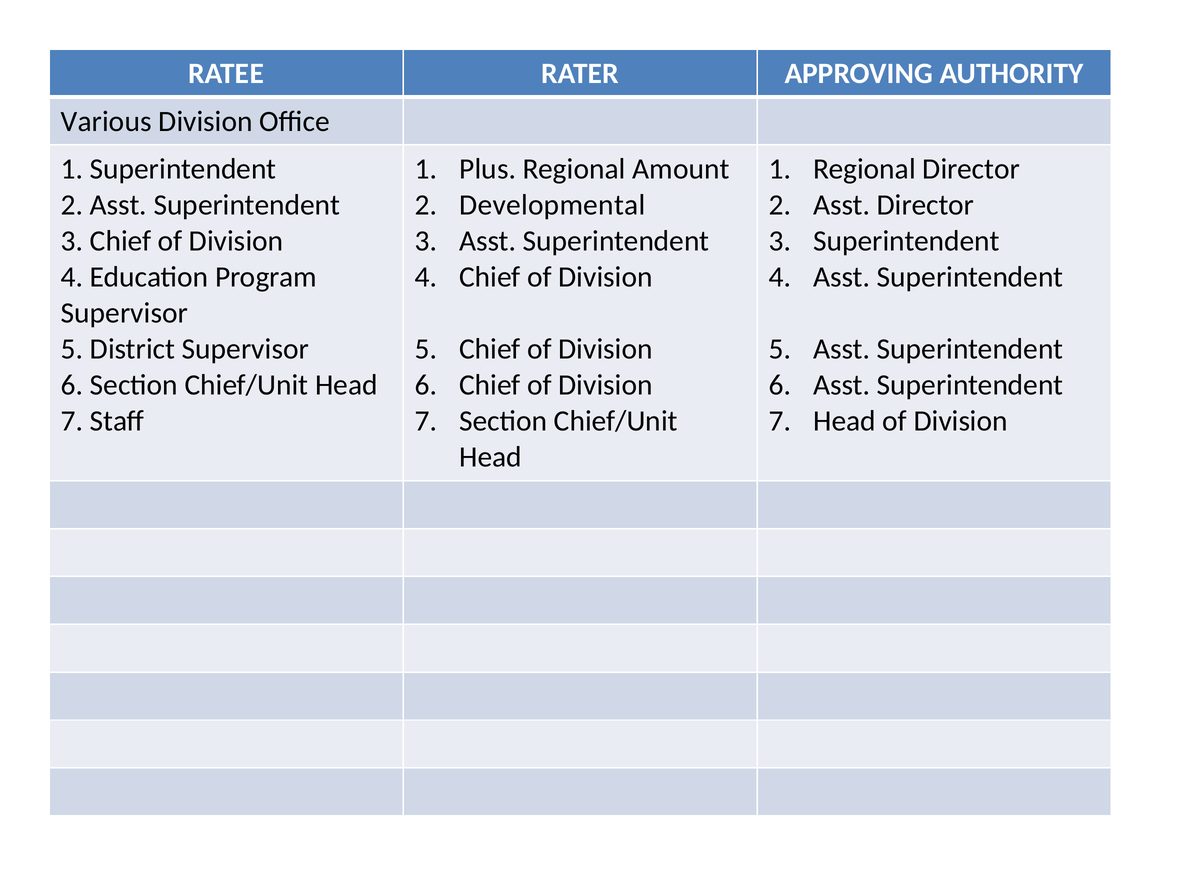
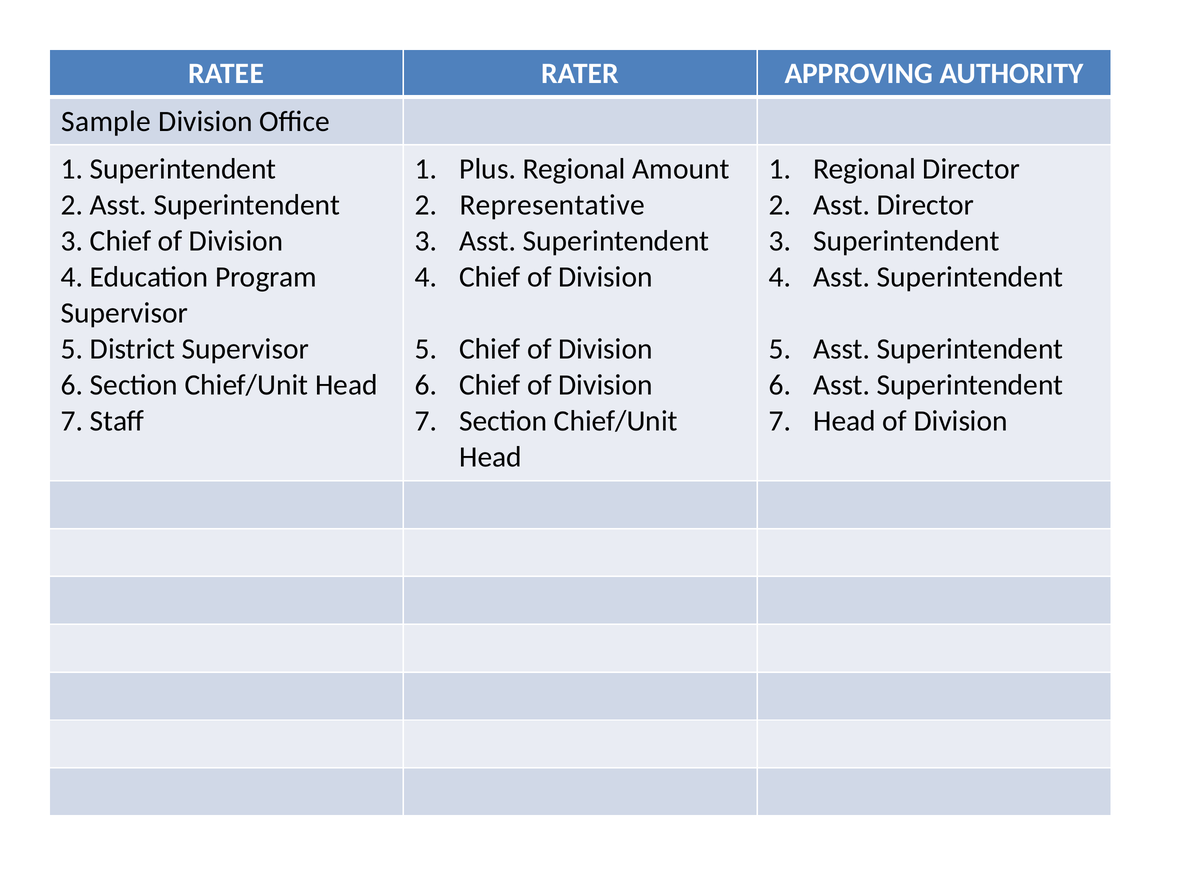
Various: Various -> Sample
Developmental: Developmental -> Representative
